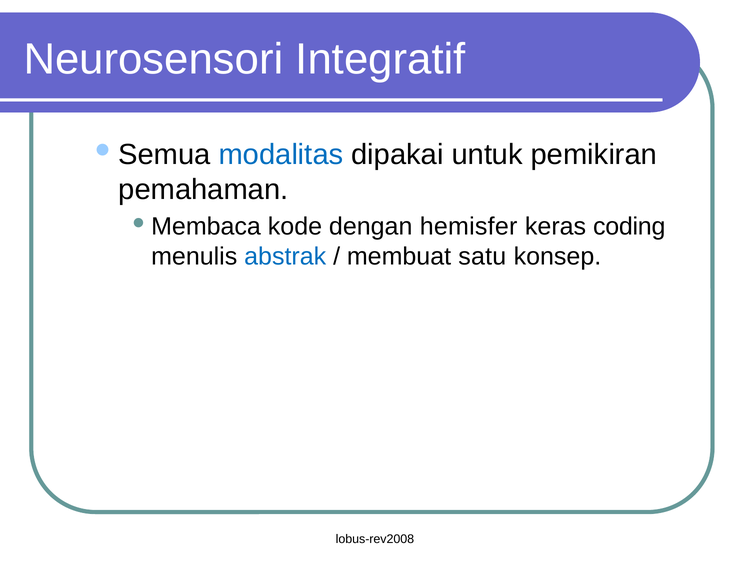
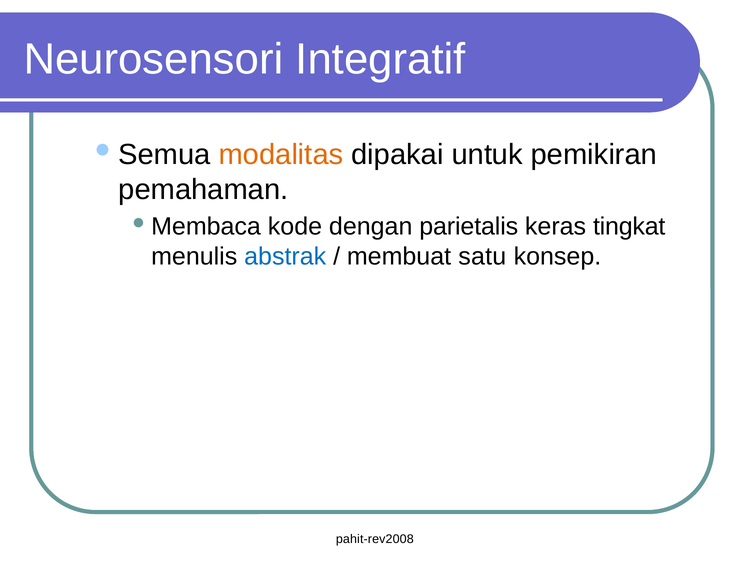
modalitas colour: blue -> orange
hemisfer: hemisfer -> parietalis
coding: coding -> tingkat
lobus-rev2008: lobus-rev2008 -> pahit-rev2008
